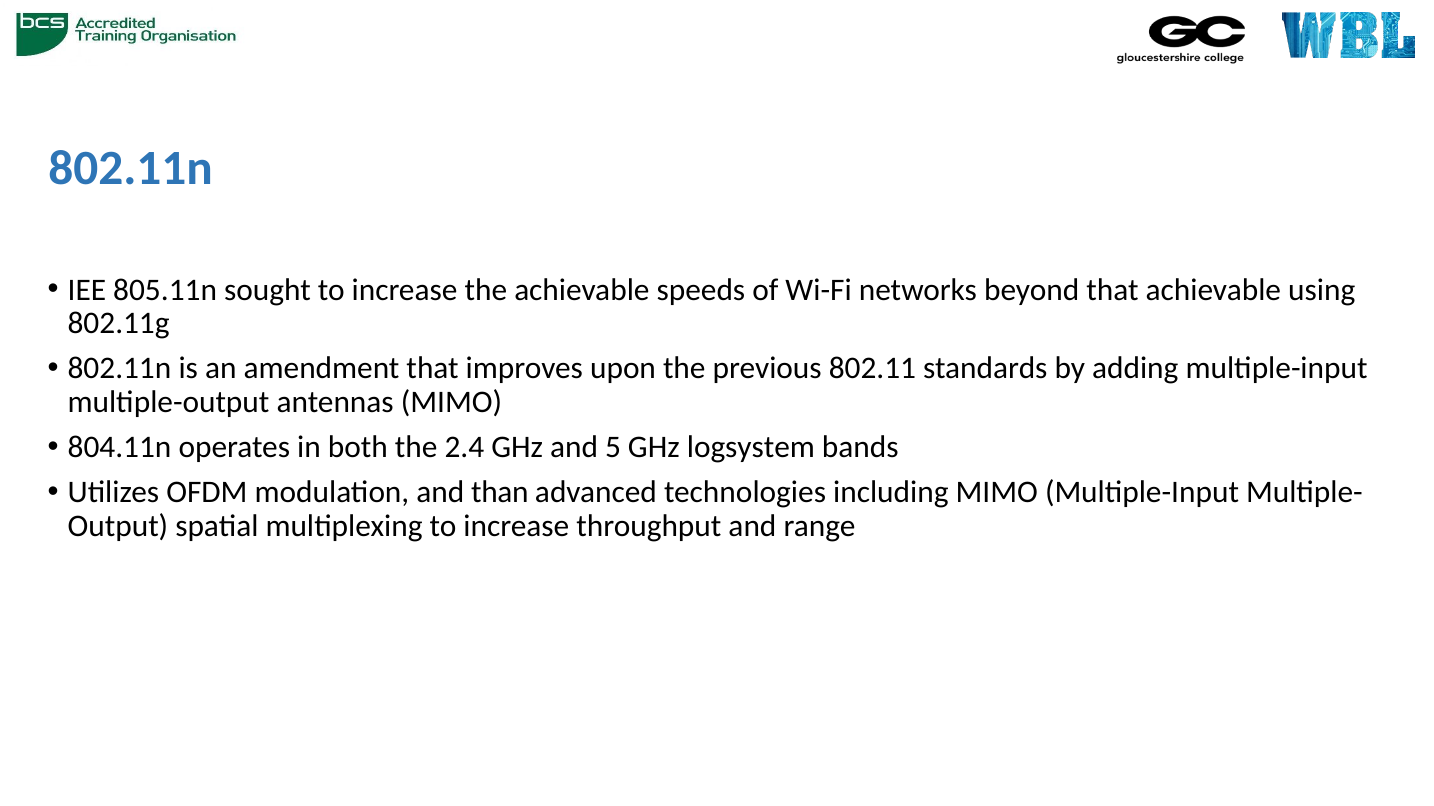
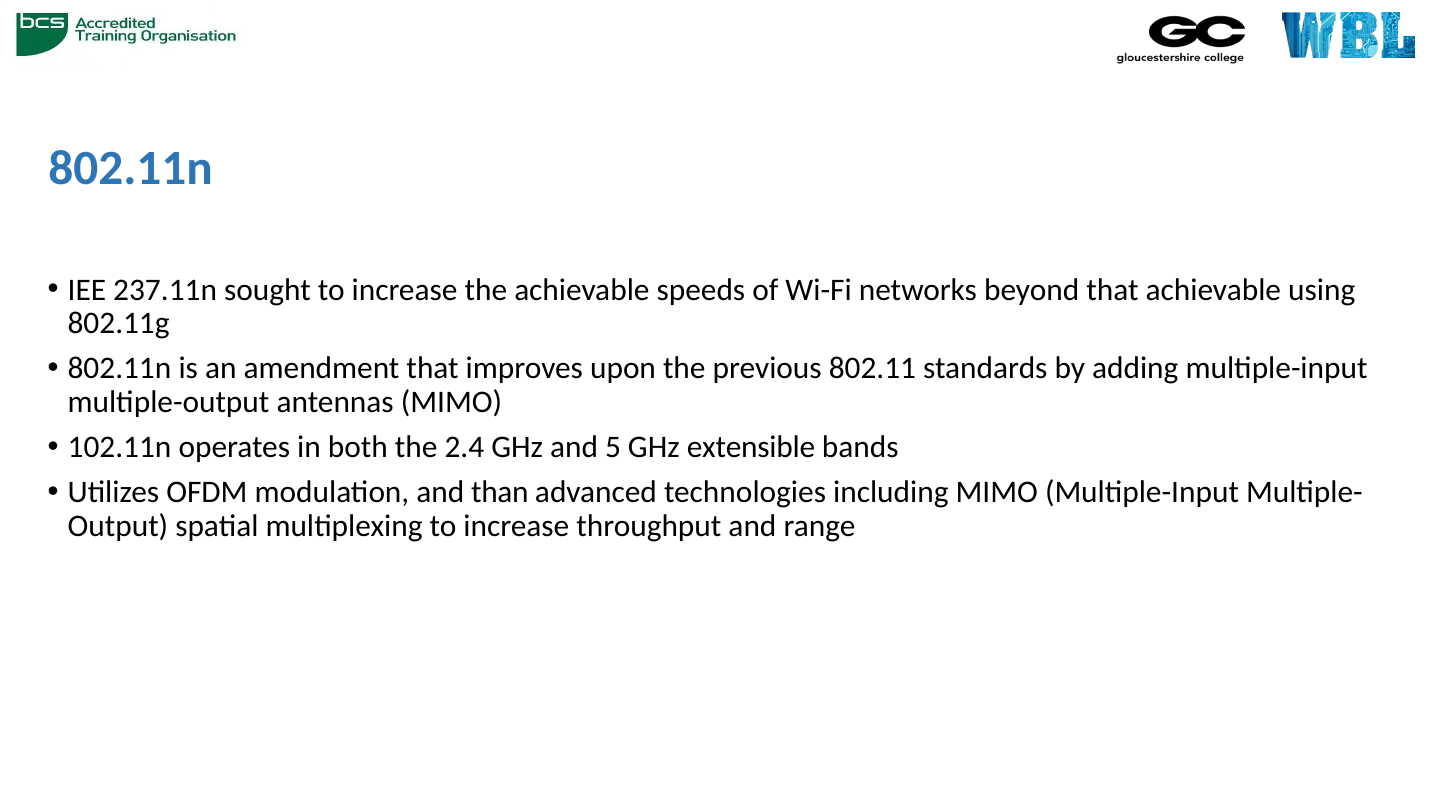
805.11n: 805.11n -> 237.11n
804.11n: 804.11n -> 102.11n
logsystem: logsystem -> extensible
